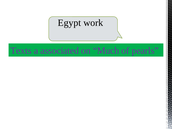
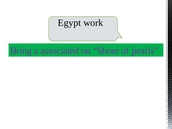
Texts: Texts -> Bring
Much: Much -> Shore
